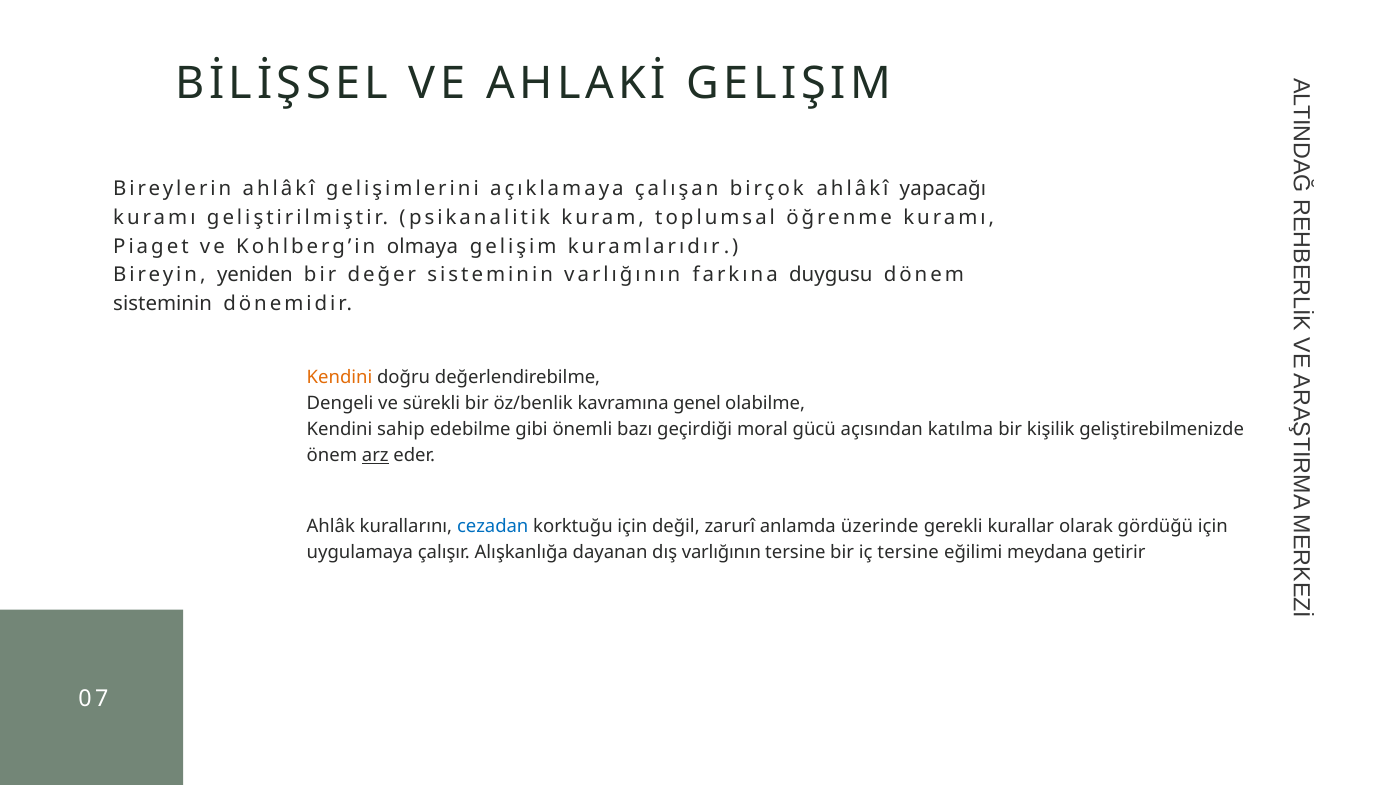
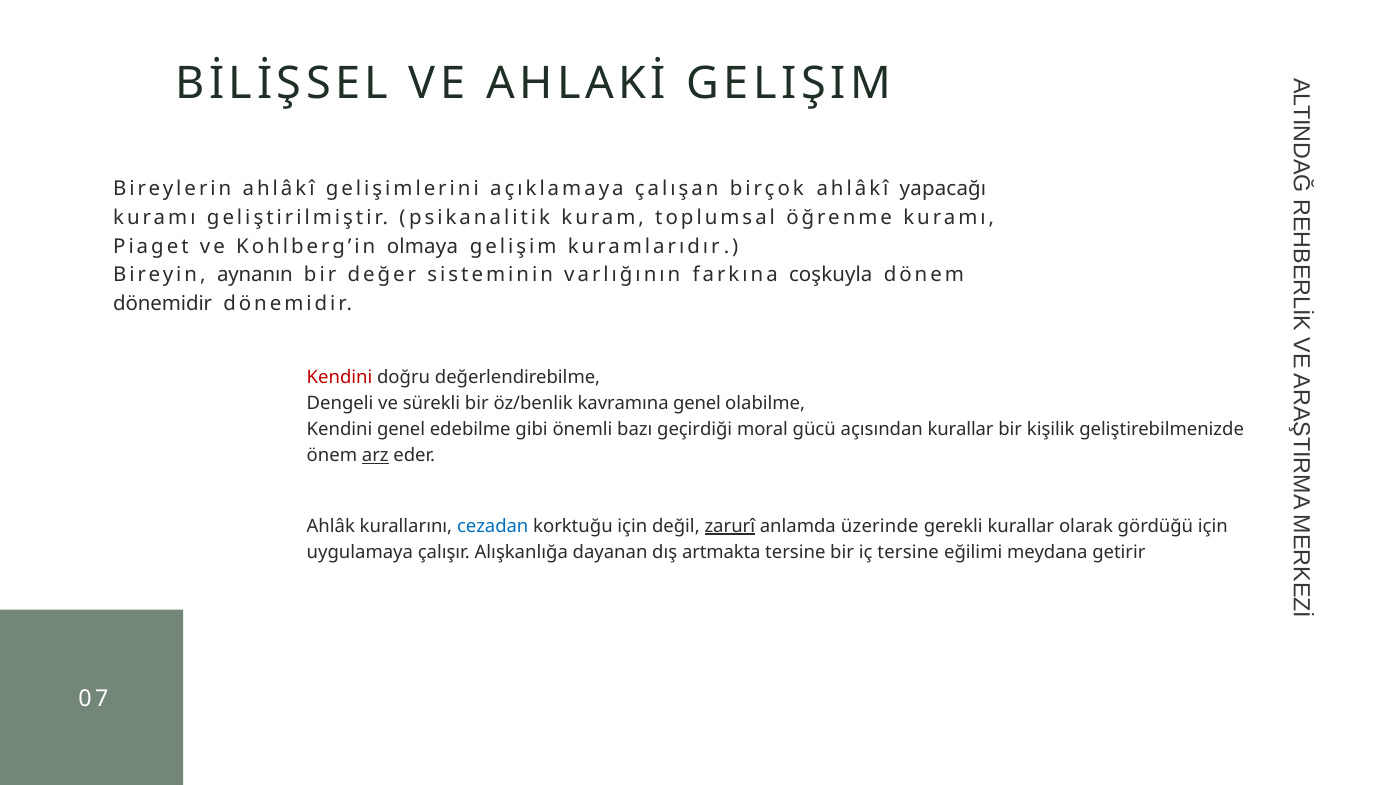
yeniden: yeniden -> aynanın
duygusu: duygusu -> coşkuyla
sisteminin at (163, 304): sisteminin -> dönemidir
Kendini at (340, 378) colour: orange -> red
Kendini sahip: sahip -> genel
açısından katılma: katılma -> kurallar
zarurî underline: none -> present
dış varlığının: varlığının -> artmakta
